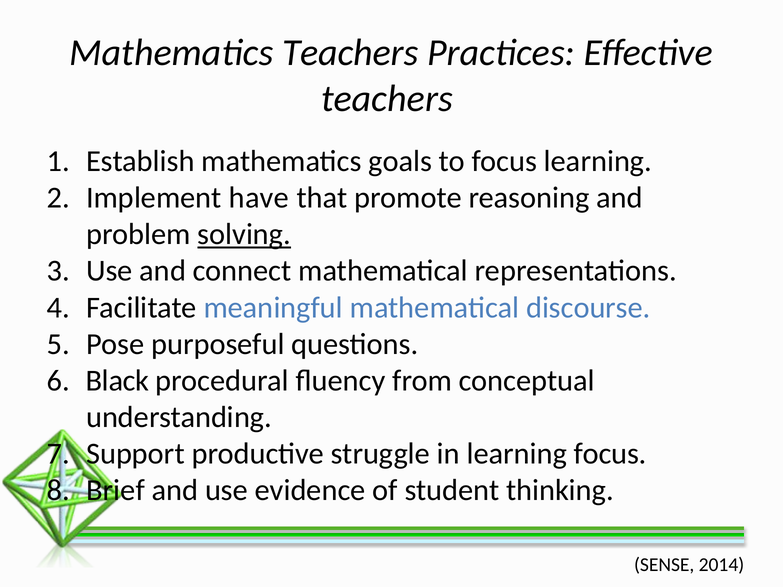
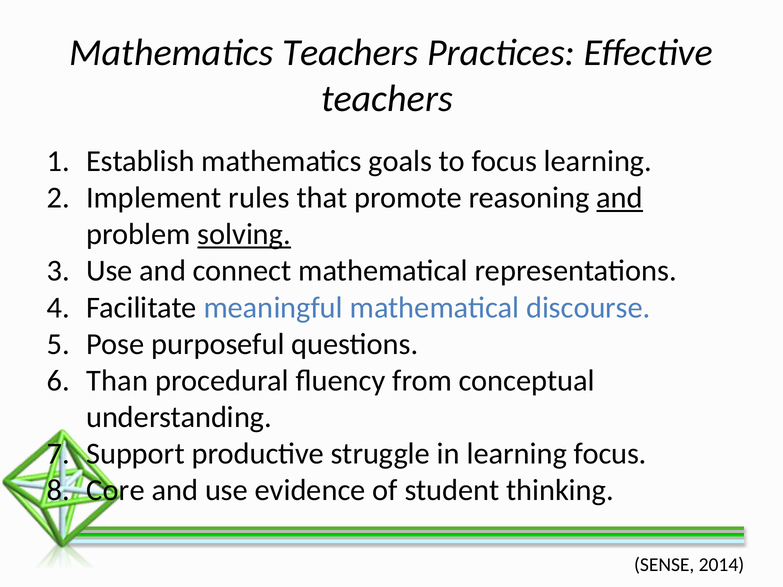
have: have -> rules
and at (620, 198) underline: none -> present
Black: Black -> Than
Brief: Brief -> Core
